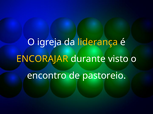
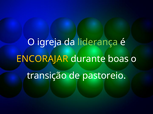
liderança colour: yellow -> light green
visto: visto -> boas
encontro: encontro -> transição
